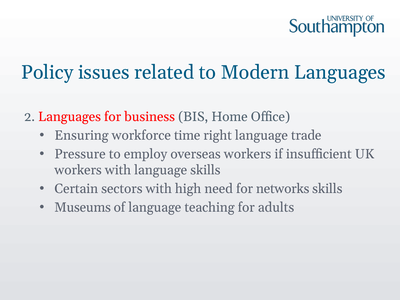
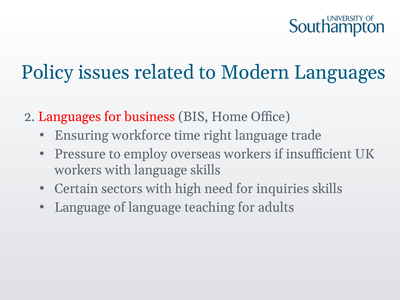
networks: networks -> inquiries
Museums at (83, 207): Museums -> Language
